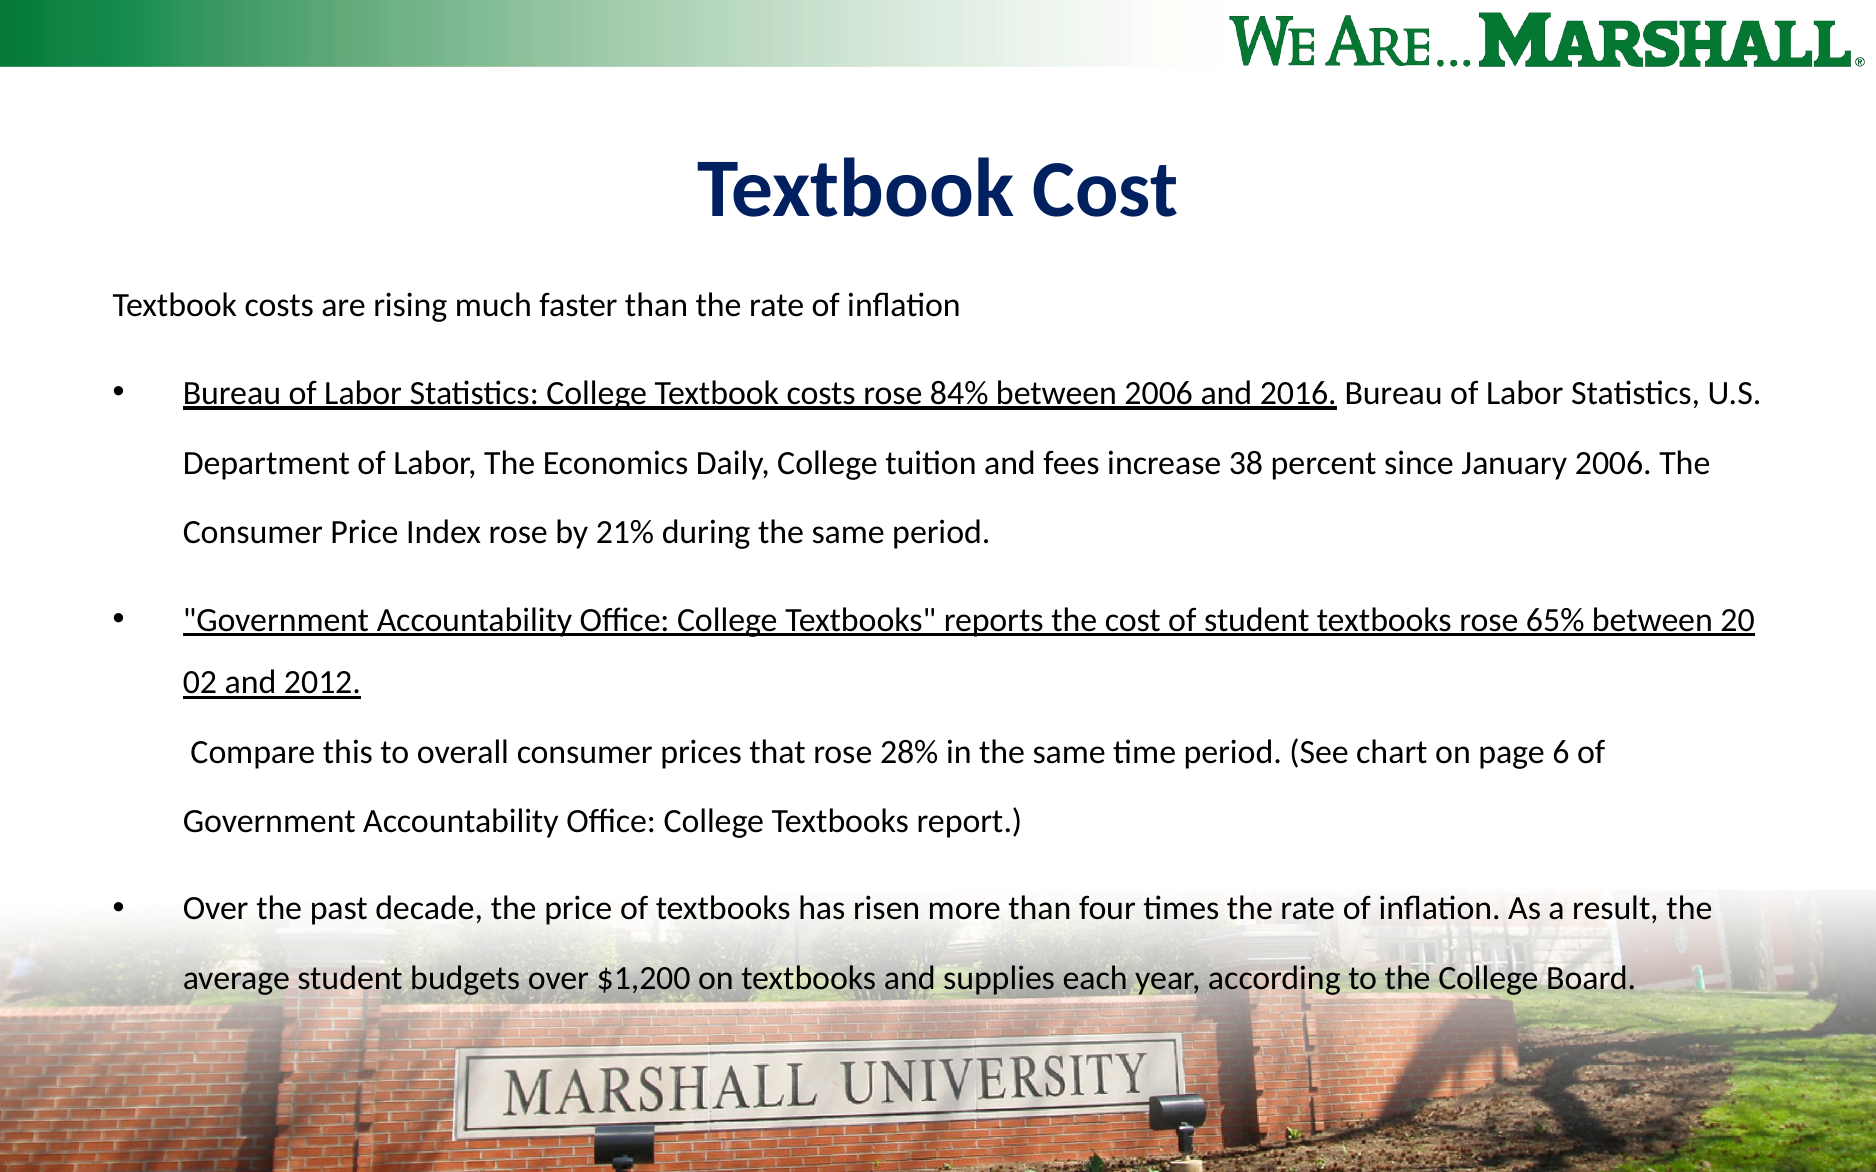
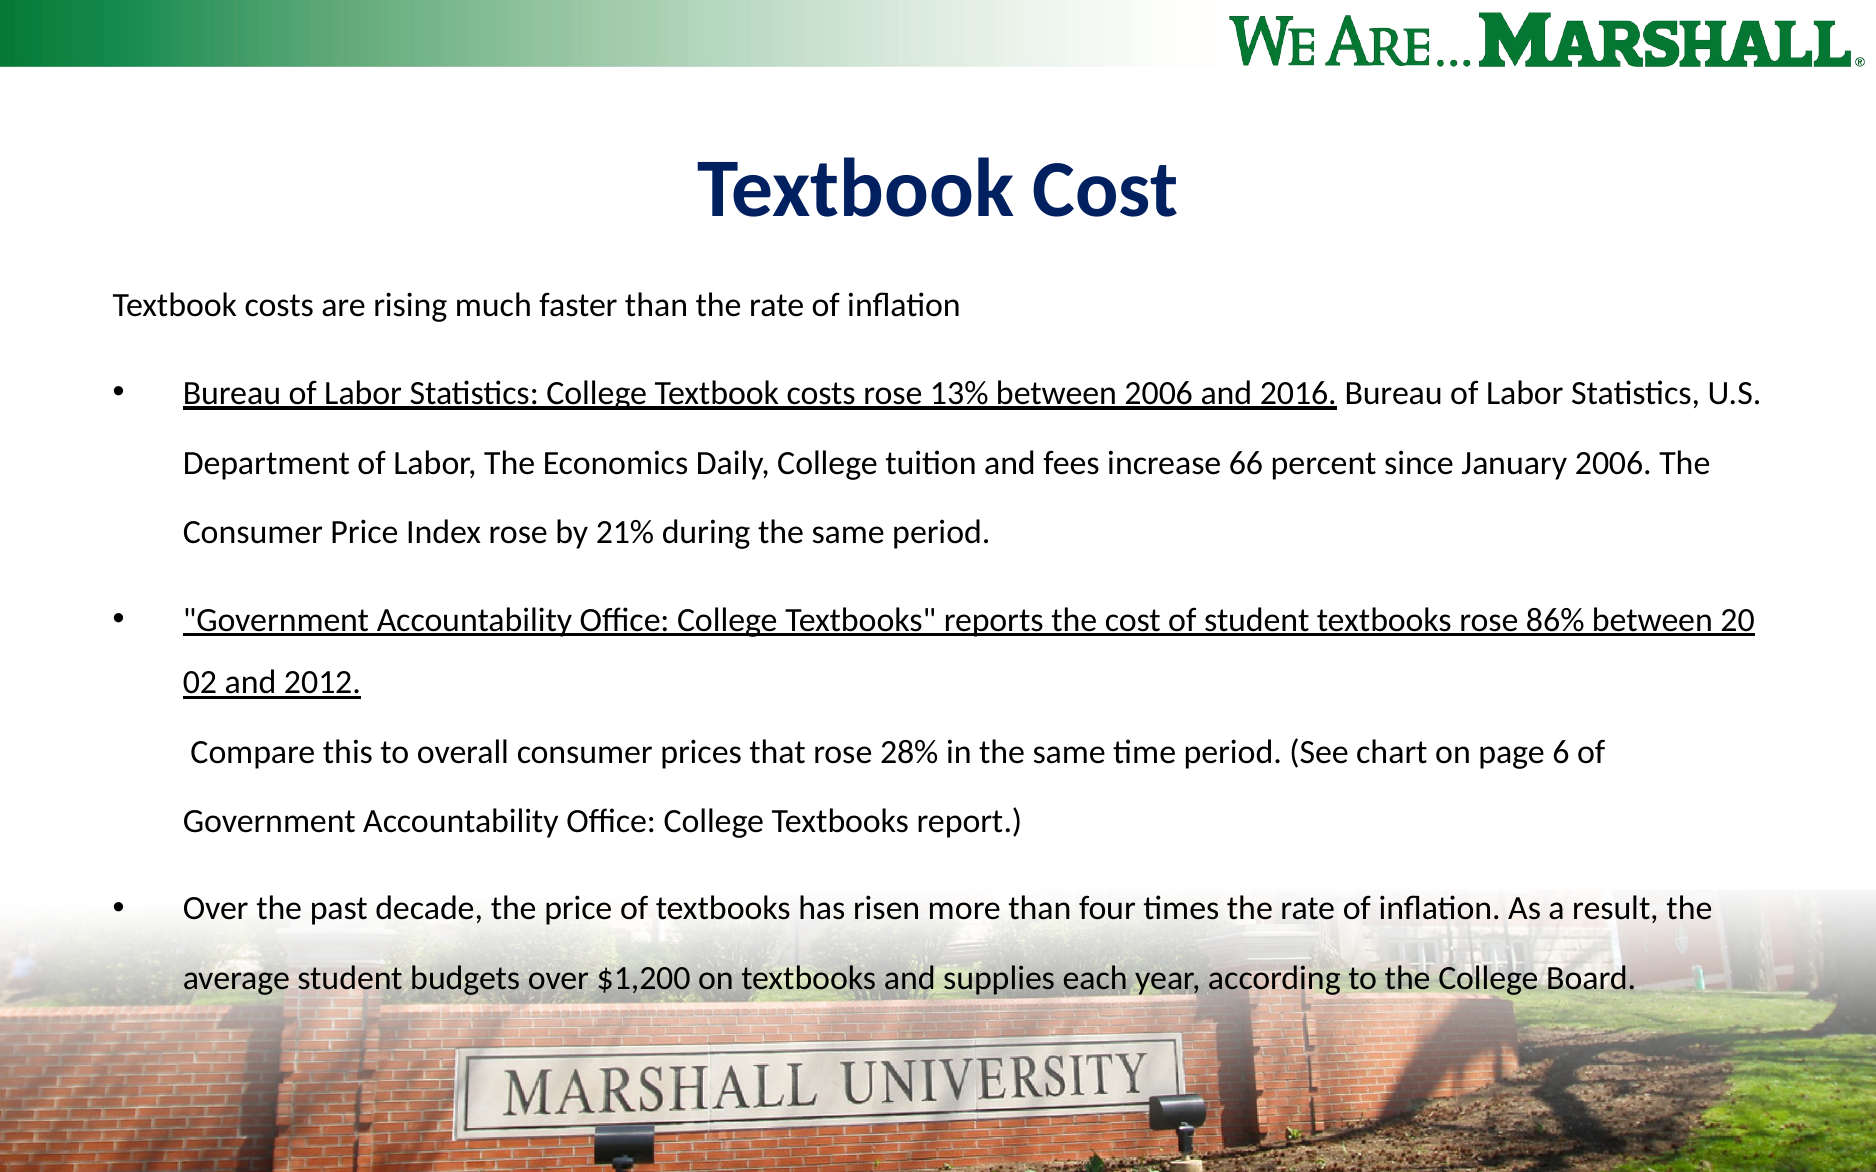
84%: 84% -> 13%
38: 38 -> 66
65%: 65% -> 86%
